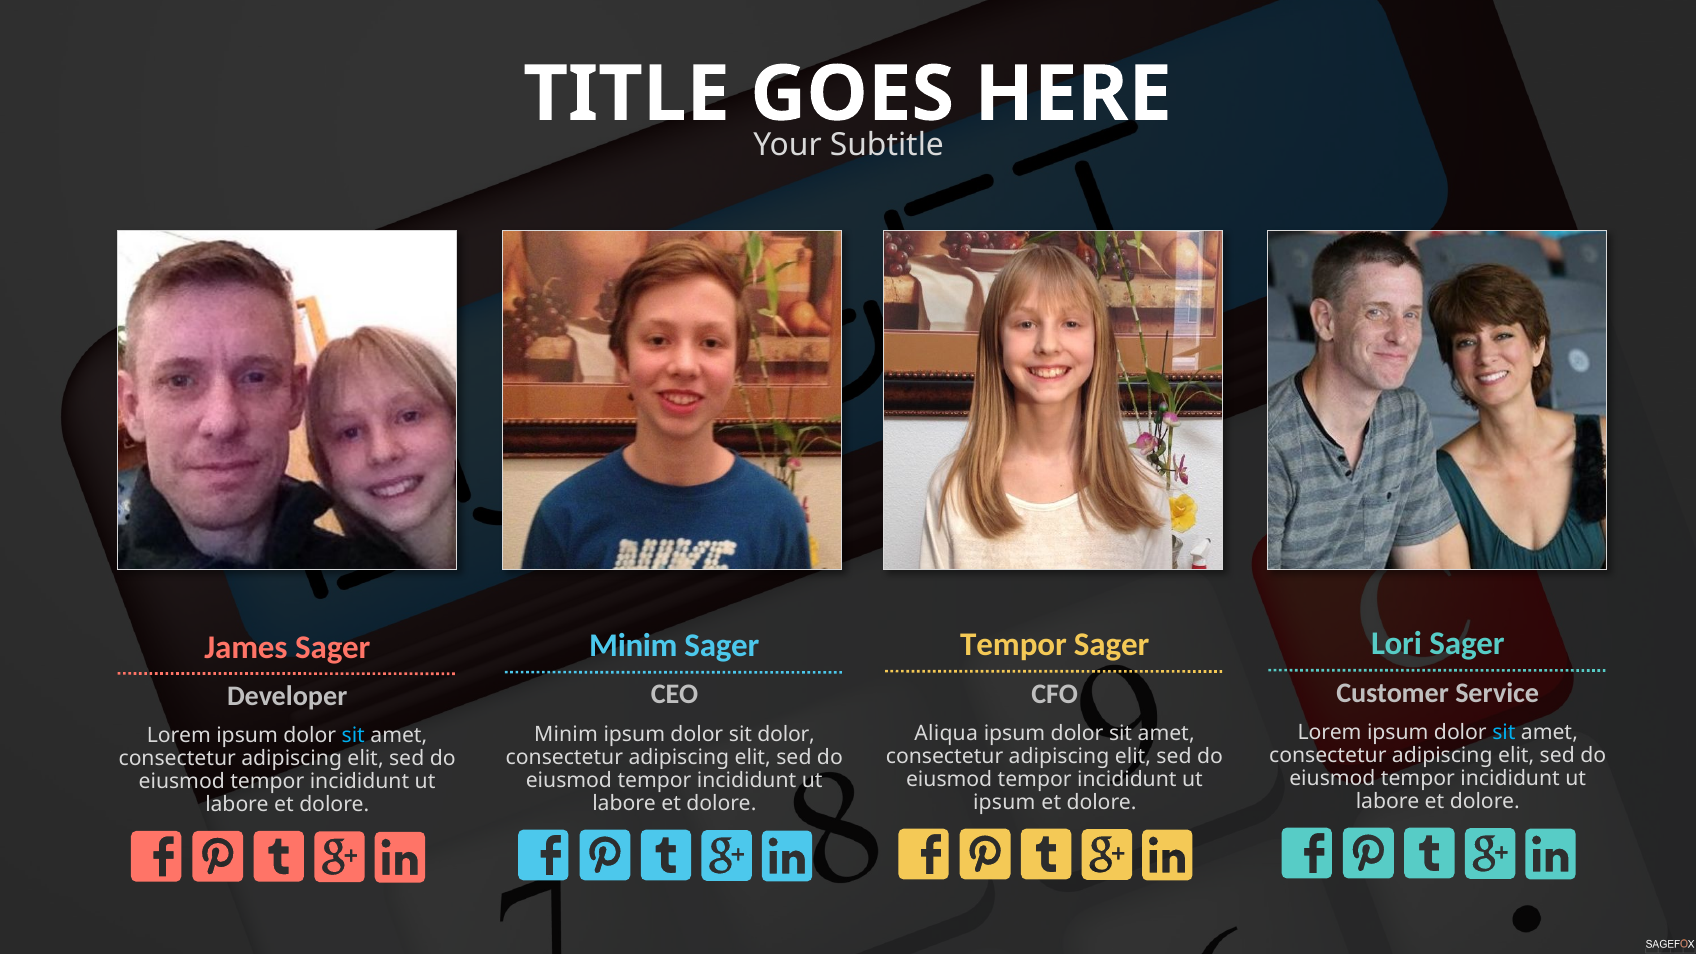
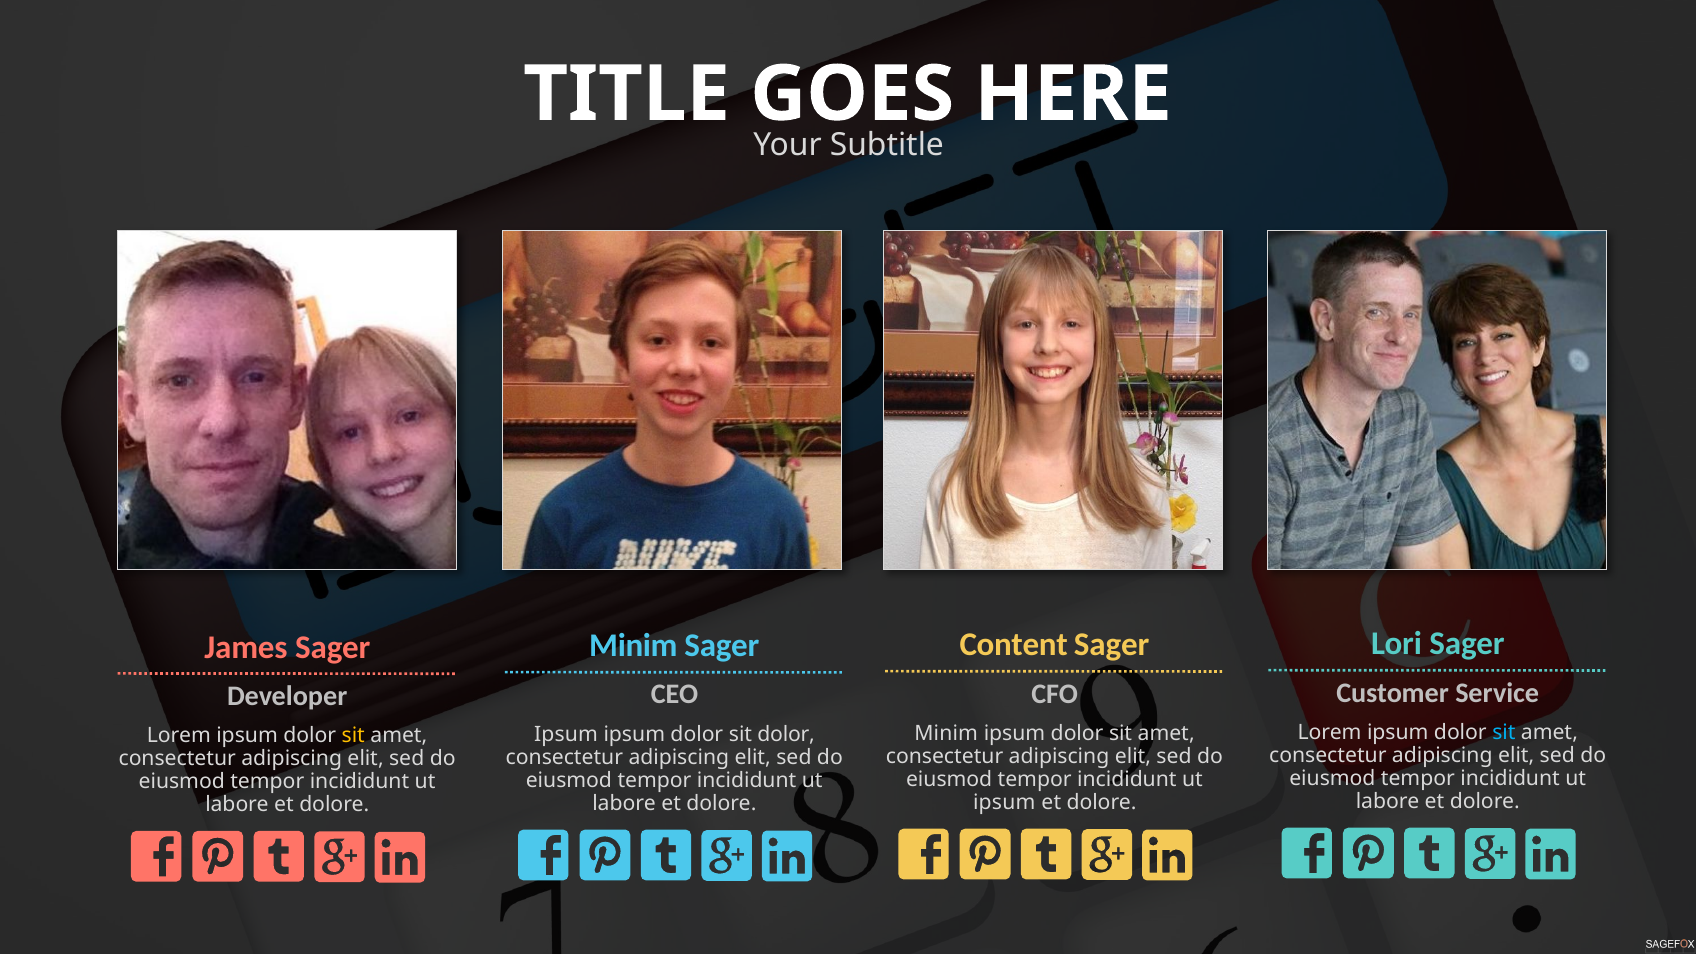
Tempor at (1013, 645): Tempor -> Content
Aliqua at (946, 734): Aliqua -> Minim
Minim at (566, 735): Minim -> Ipsum
sit at (353, 736) colour: light blue -> yellow
